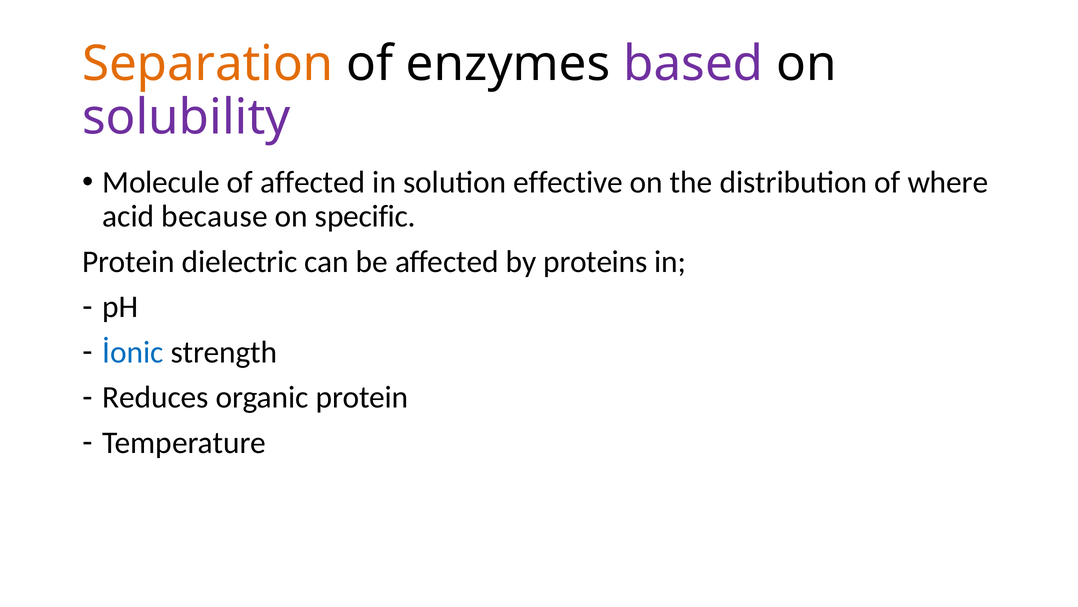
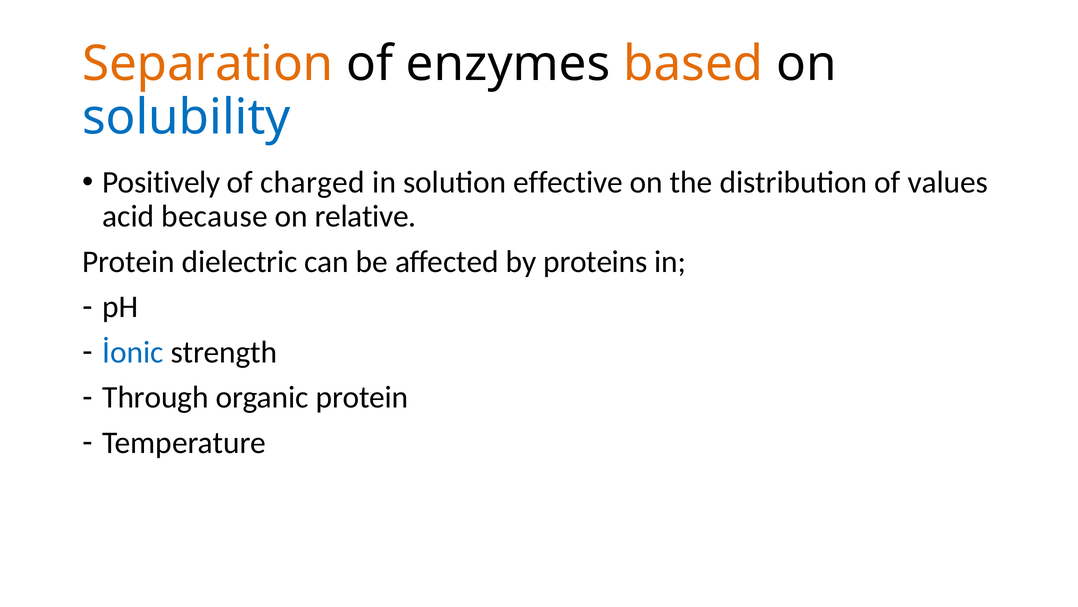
based colour: purple -> orange
solubility colour: purple -> blue
Molecule: Molecule -> Positively
of affected: affected -> charged
where: where -> values
specific: specific -> relative
Reduces: Reduces -> Through
